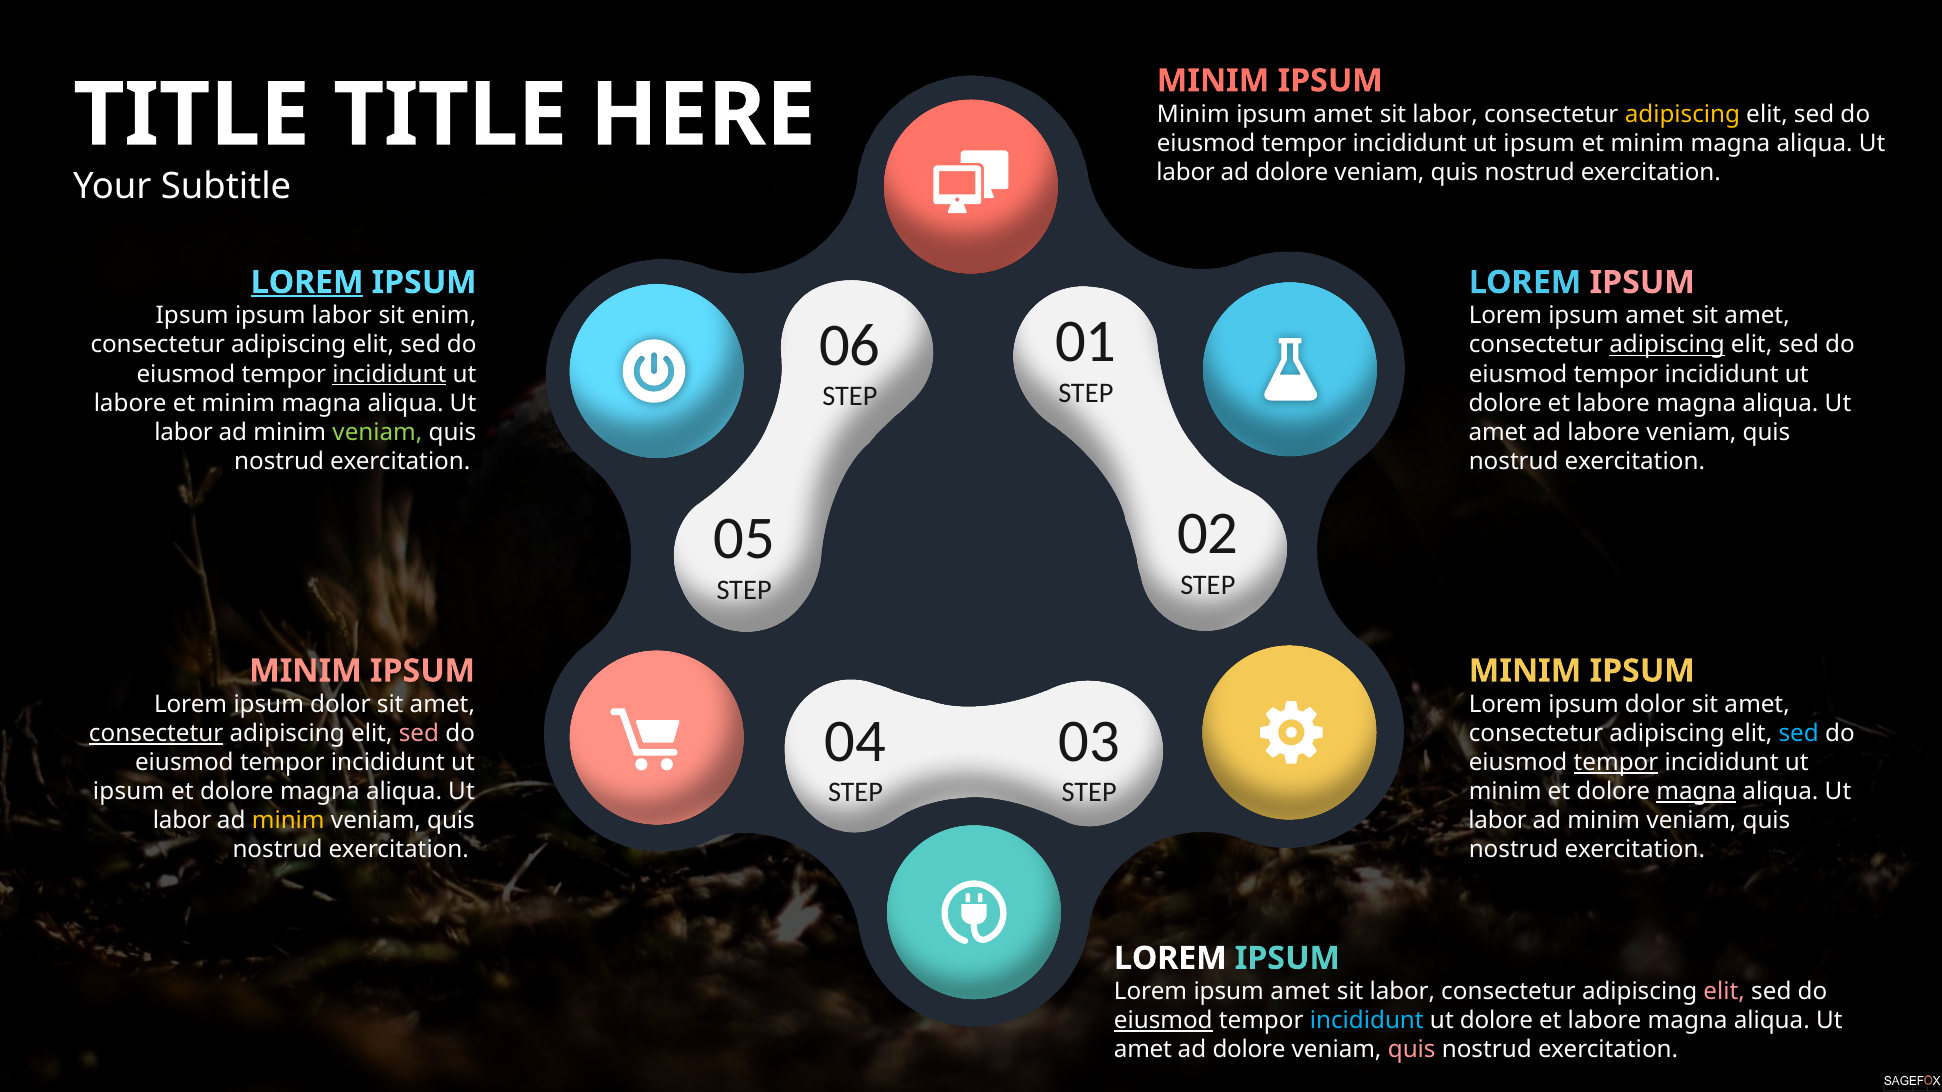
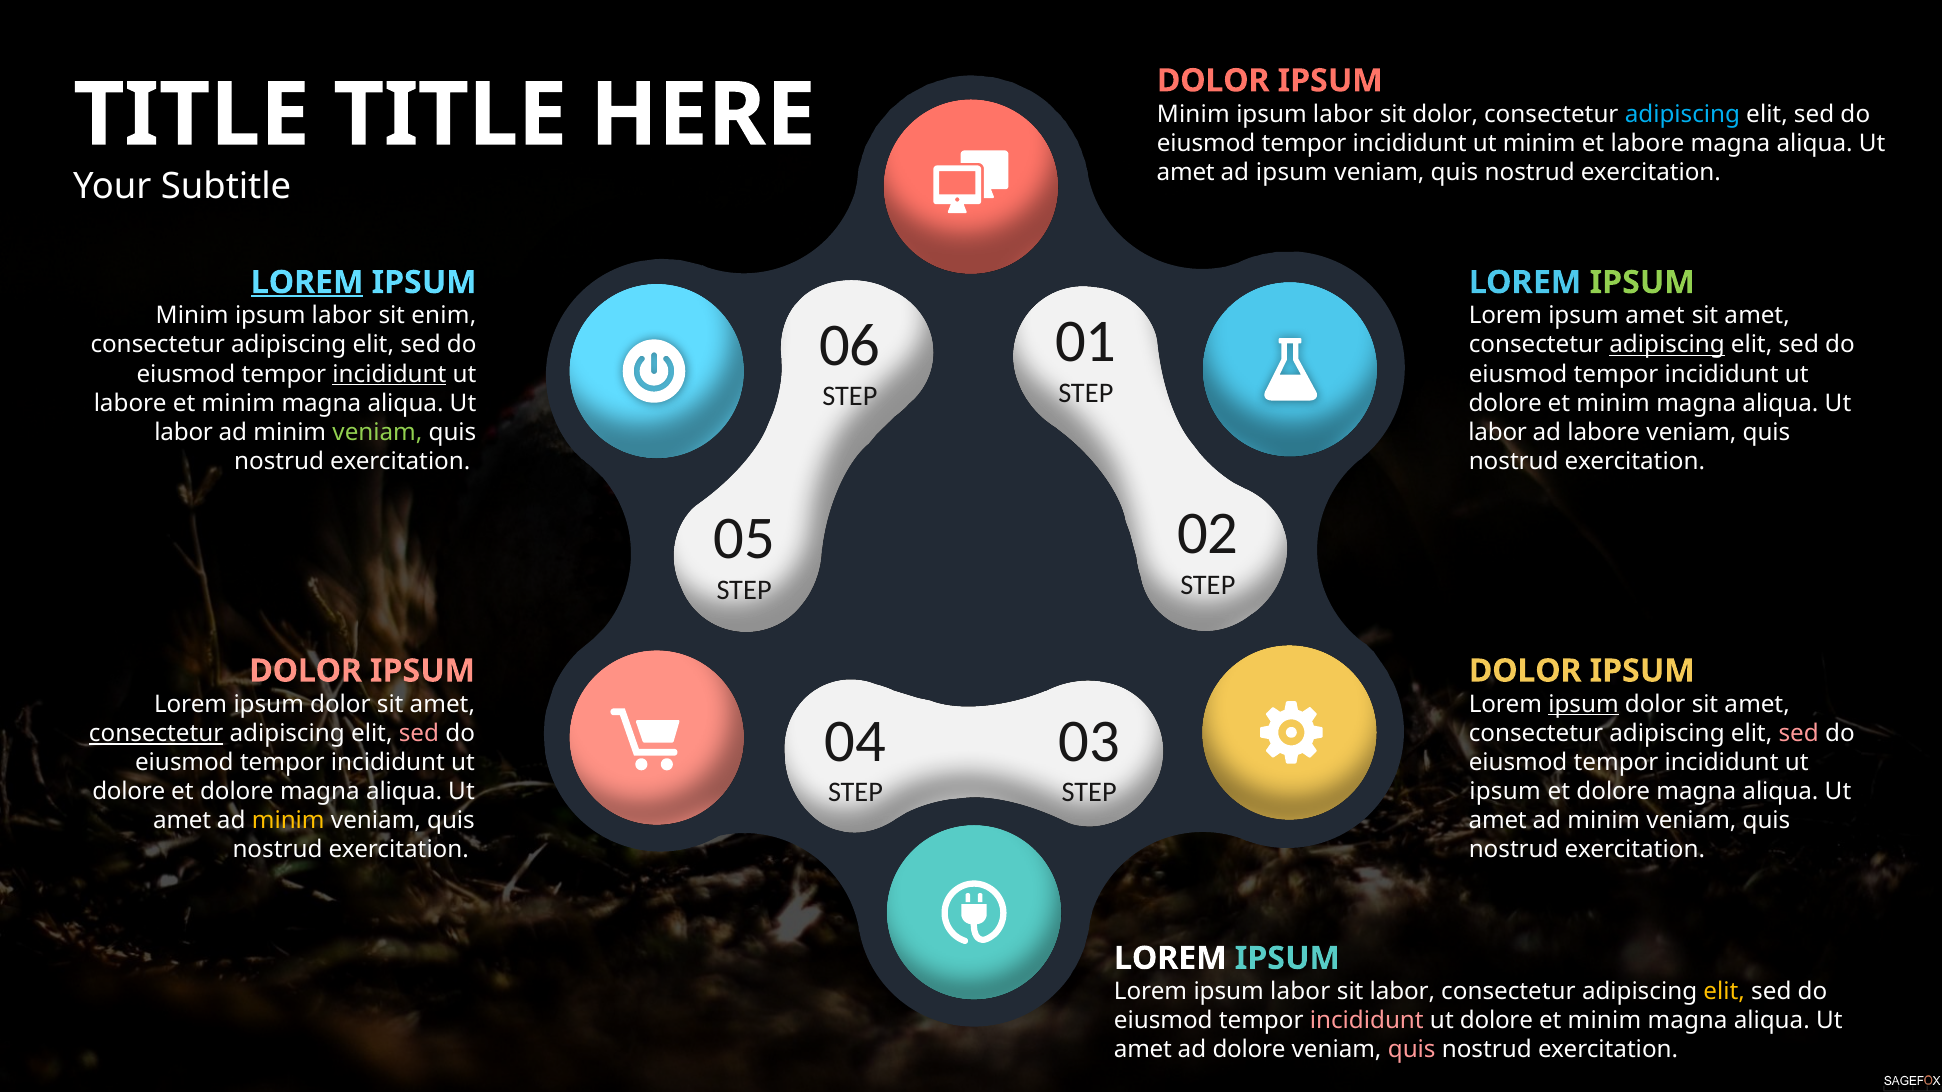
MINIM at (1213, 81): MINIM -> DOLOR
amet at (1343, 114): amet -> labor
labor at (1445, 114): labor -> dolor
adipiscing at (1682, 114) colour: yellow -> light blue
ipsum at (1539, 143): ipsum -> minim
minim at (1647, 143): minim -> labore
labor at (1186, 172): labor -> amet
dolore at (1292, 172): dolore -> ipsum
IPSUM at (1642, 283) colour: pink -> light green
Ipsum at (192, 316): Ipsum -> Minim
labore at (1613, 403): labore -> minim
amet at (1498, 432): amet -> labor
MINIM at (305, 671): MINIM -> DOLOR
MINIM at (1525, 671): MINIM -> DOLOR
ipsum at (1584, 705) underline: none -> present
sed at (1799, 734) colour: light blue -> pink
tempor at (1616, 763) underline: present -> none
ipsum at (129, 792): ipsum -> dolore
minim at (1505, 792): minim -> ipsum
magna at (1696, 792) underline: present -> none
labor at (182, 821): labor -> amet
labor at (1498, 821): labor -> amet
amet at (1300, 992): amet -> labor
elit at (1724, 992) colour: pink -> yellow
eiusmod at (1163, 1021) underline: present -> none
incididunt at (1367, 1021) colour: light blue -> pink
labore at (1605, 1021): labore -> minim
